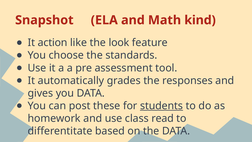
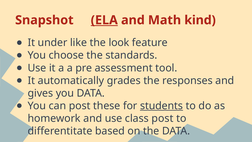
ELA underline: none -> present
action: action -> under
class read: read -> post
